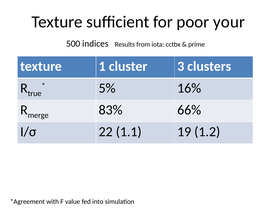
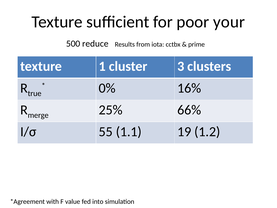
indices: indices -> reduce
5%: 5% -> 0%
83%: 83% -> 25%
22: 22 -> 55
